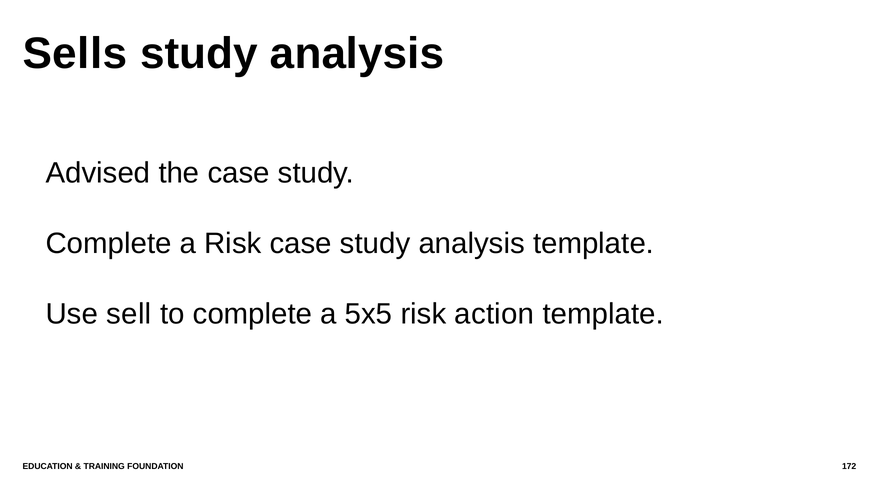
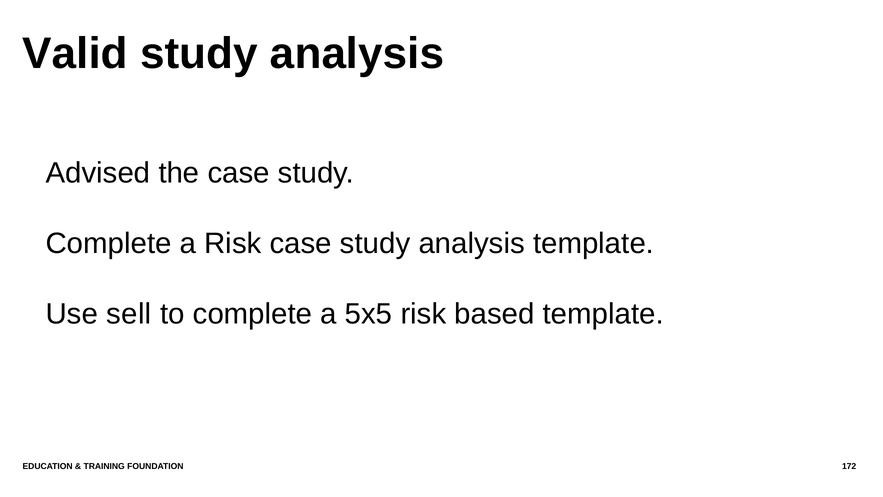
Sells: Sells -> Valid
action: action -> based
